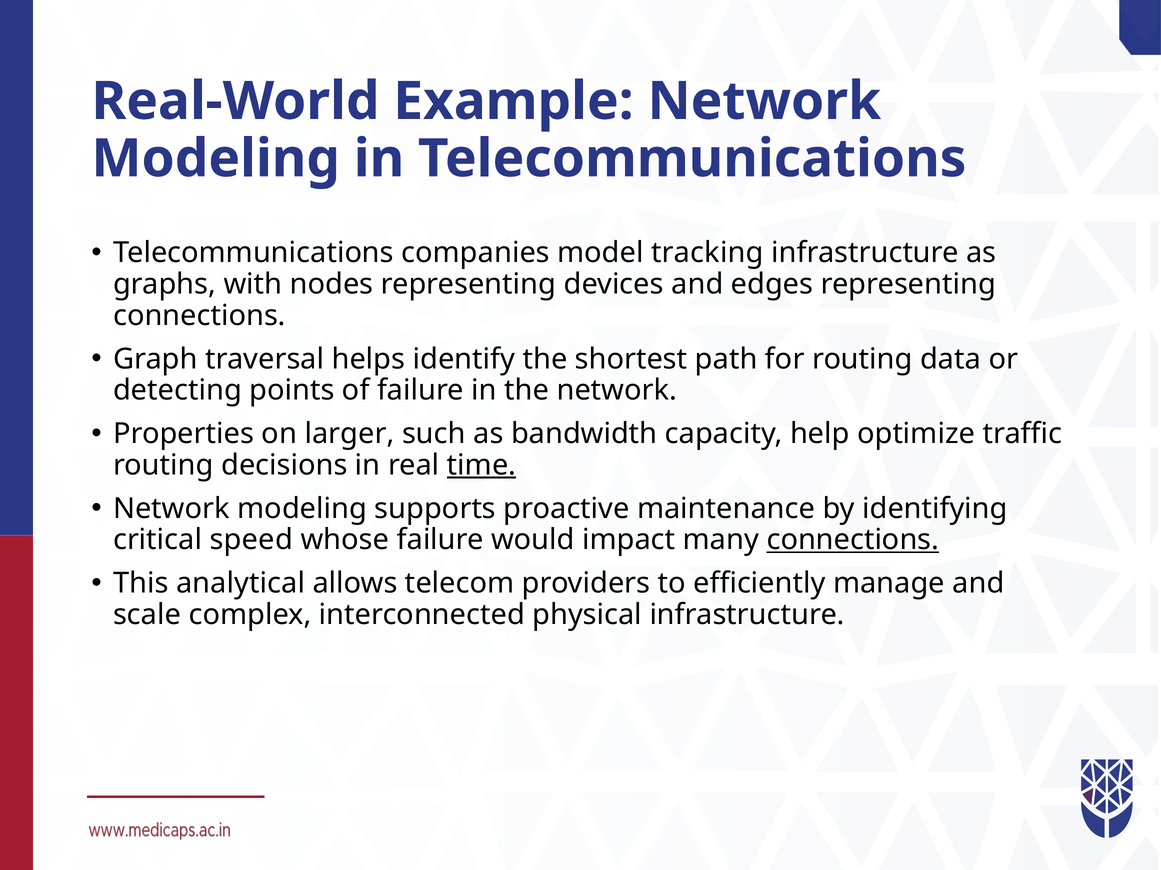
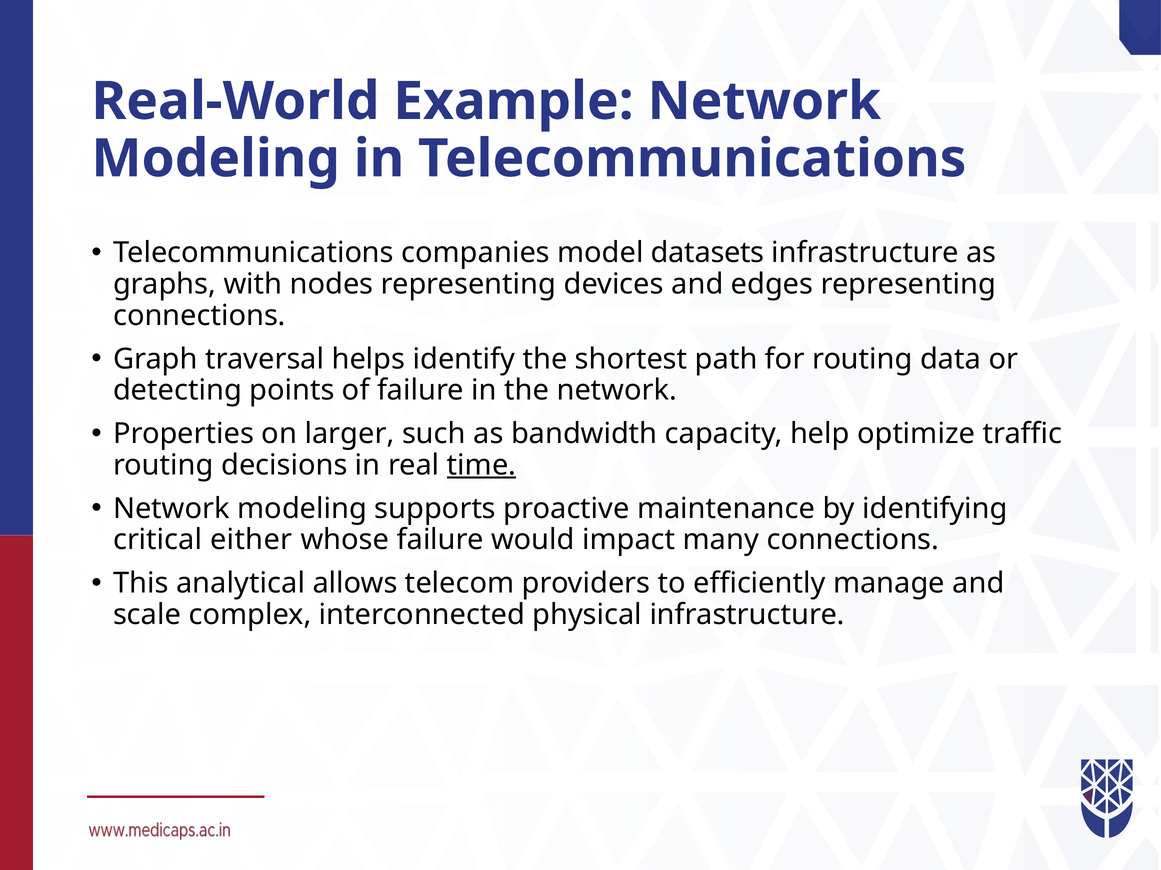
tracking: tracking -> datasets
speed: speed -> either
connections at (853, 540) underline: present -> none
